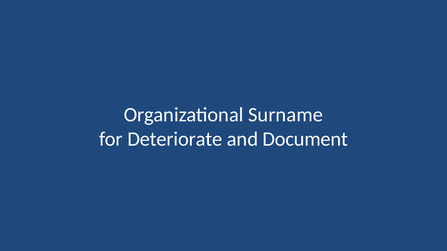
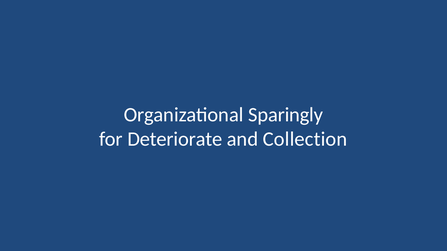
Surname: Surname -> Sparingly
Document: Document -> Collection
